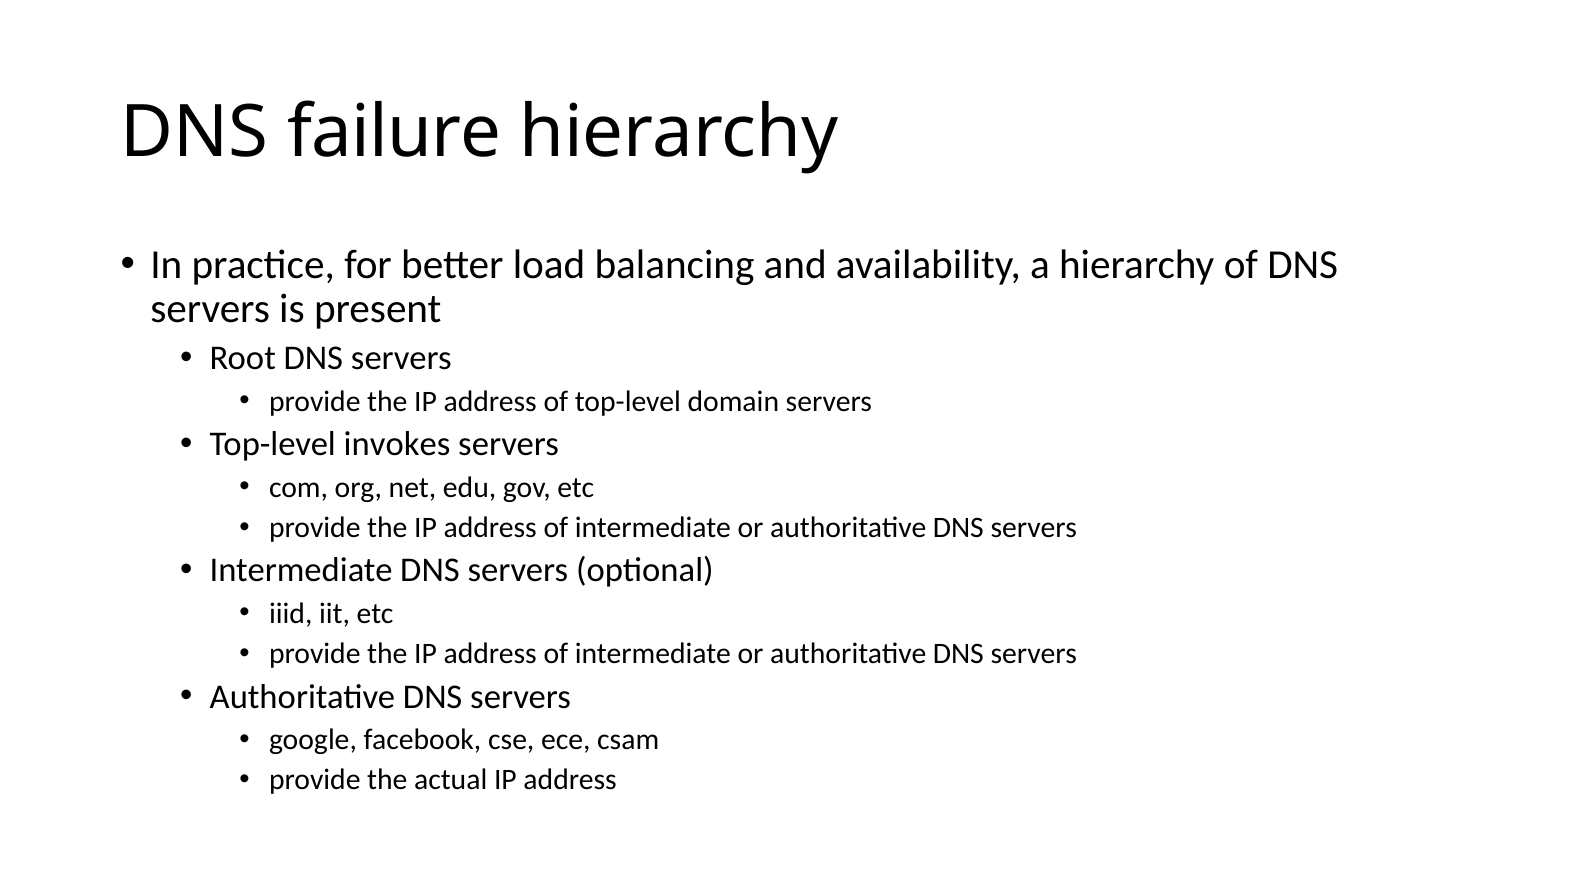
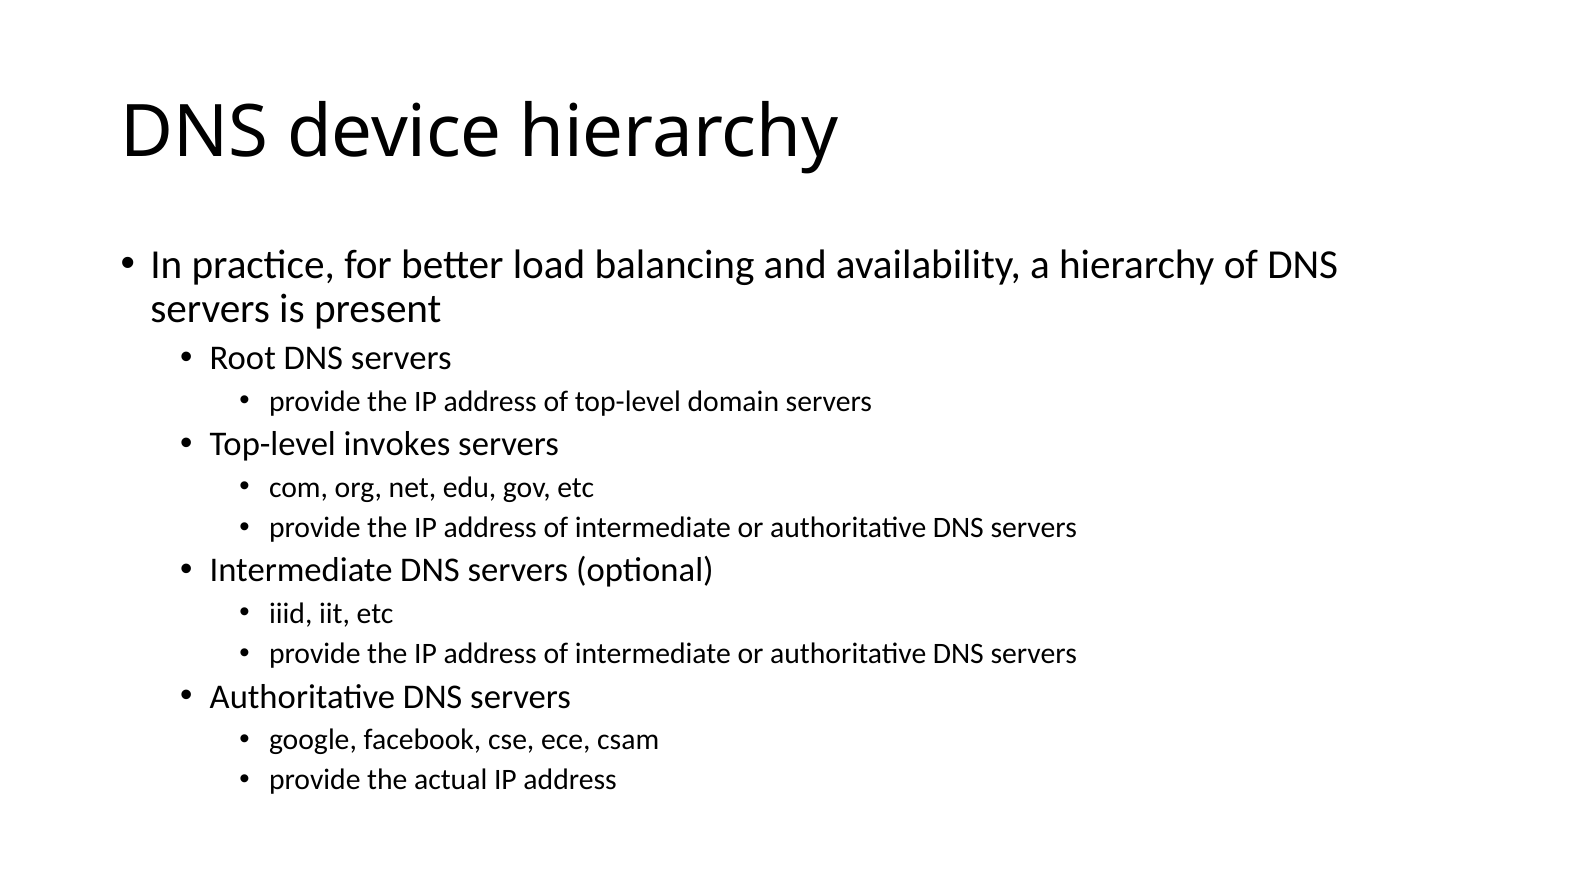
failure: failure -> device
